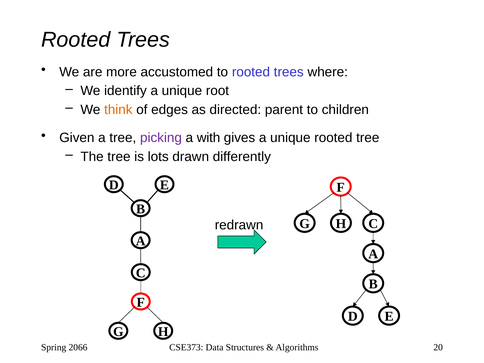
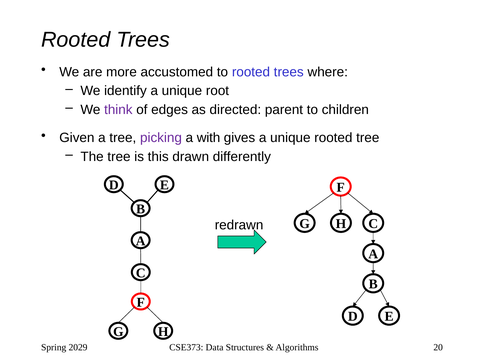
think colour: orange -> purple
lots: lots -> this
2066: 2066 -> 2029
